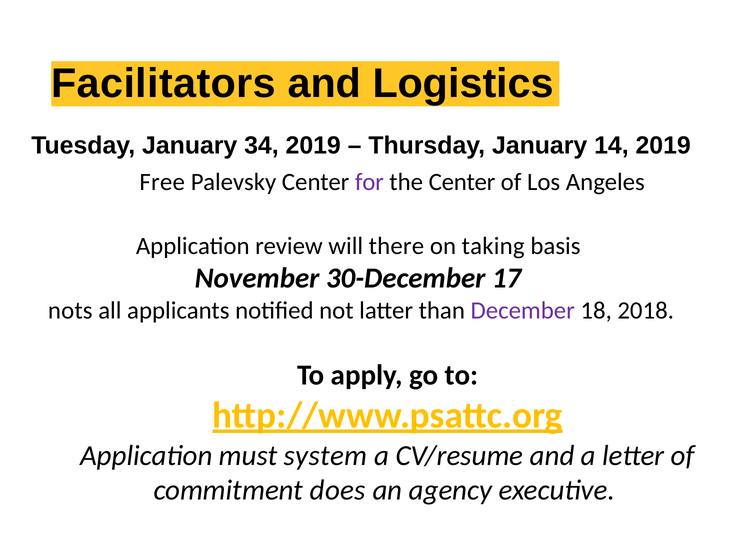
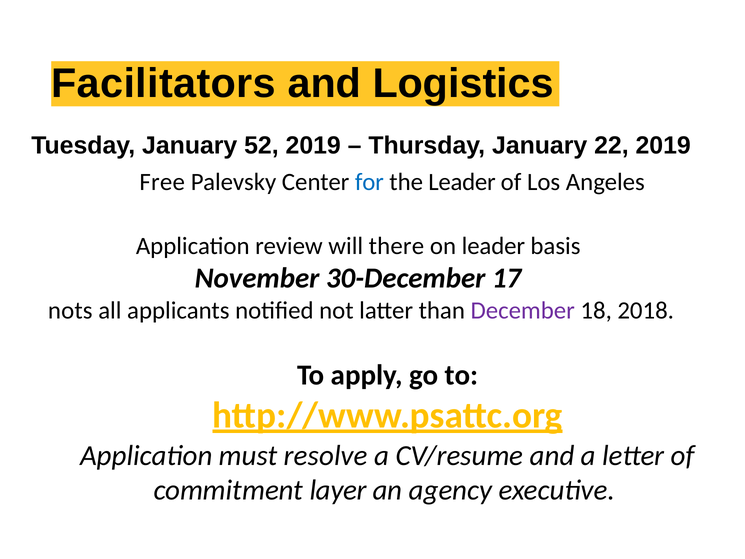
34: 34 -> 52
14: 14 -> 22
for colour: purple -> blue
the Center: Center -> Leader
on taking: taking -> leader
system: system -> resolve
does: does -> layer
